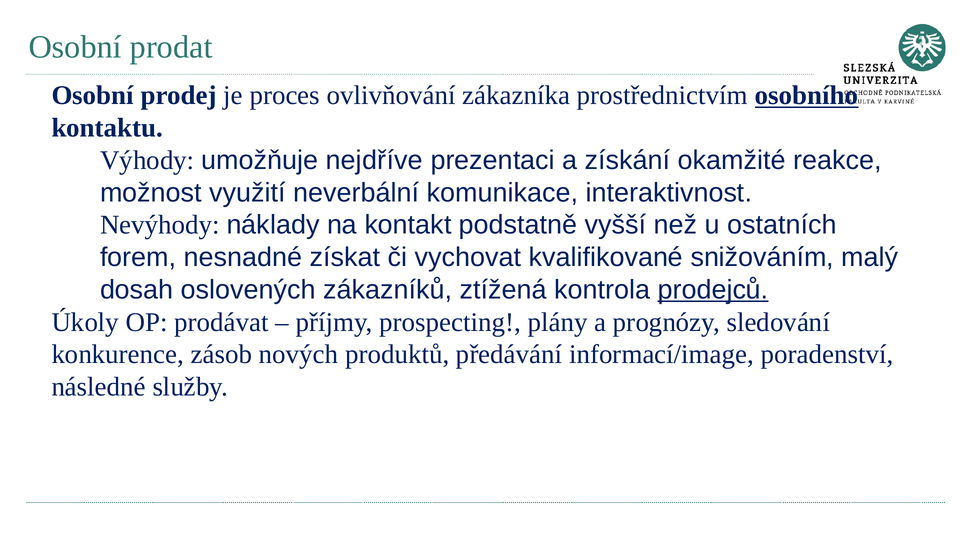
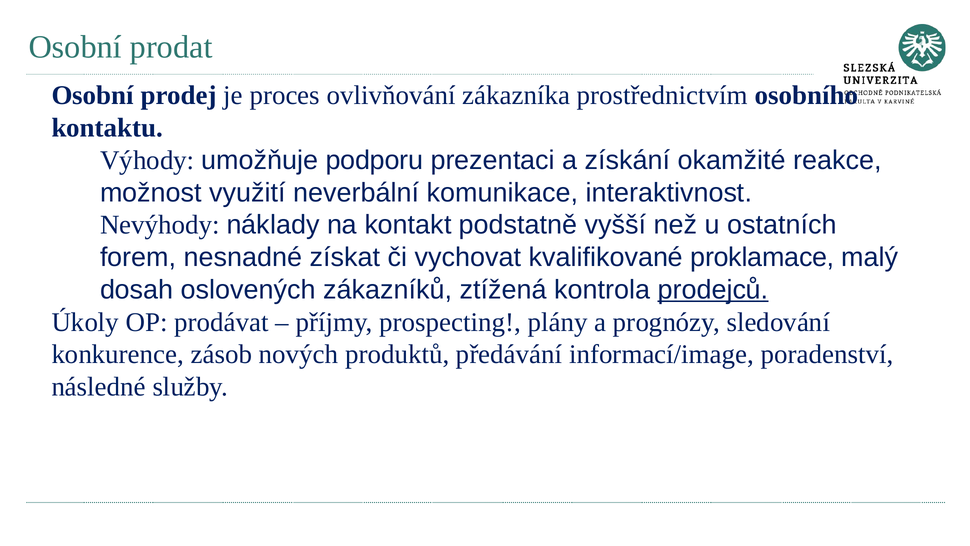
osobního underline: present -> none
nejdříve: nejdříve -> podporu
snižováním: snižováním -> proklamace
